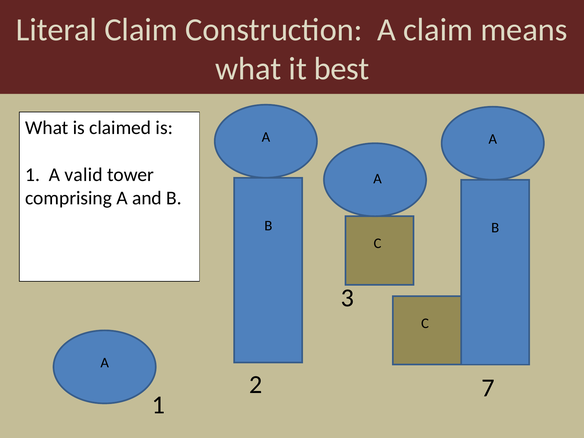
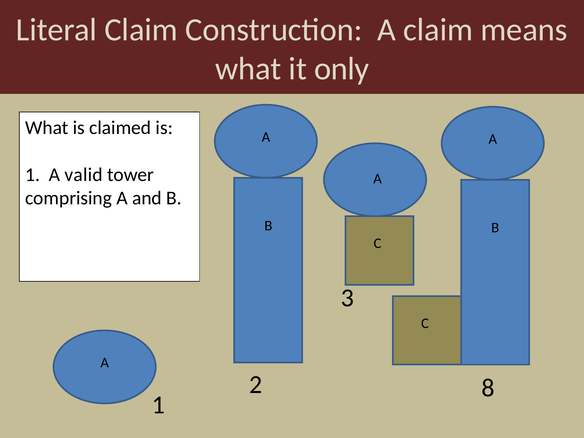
best: best -> only
7: 7 -> 8
